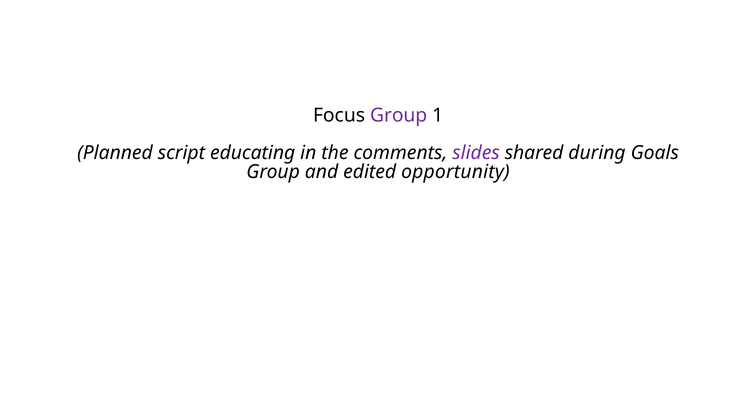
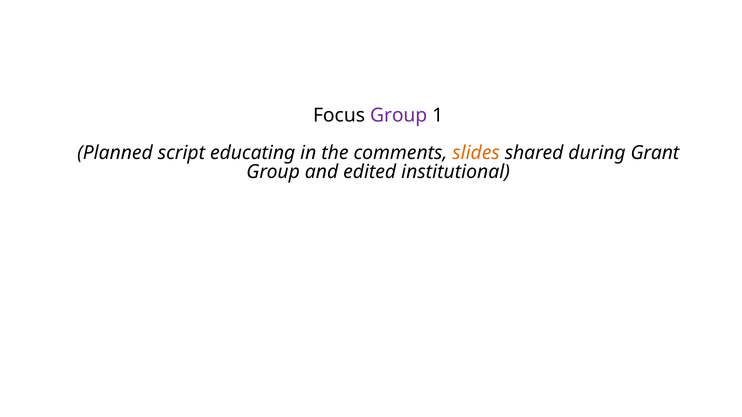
slides colour: purple -> orange
Goals: Goals -> Grant
opportunity: opportunity -> institutional
